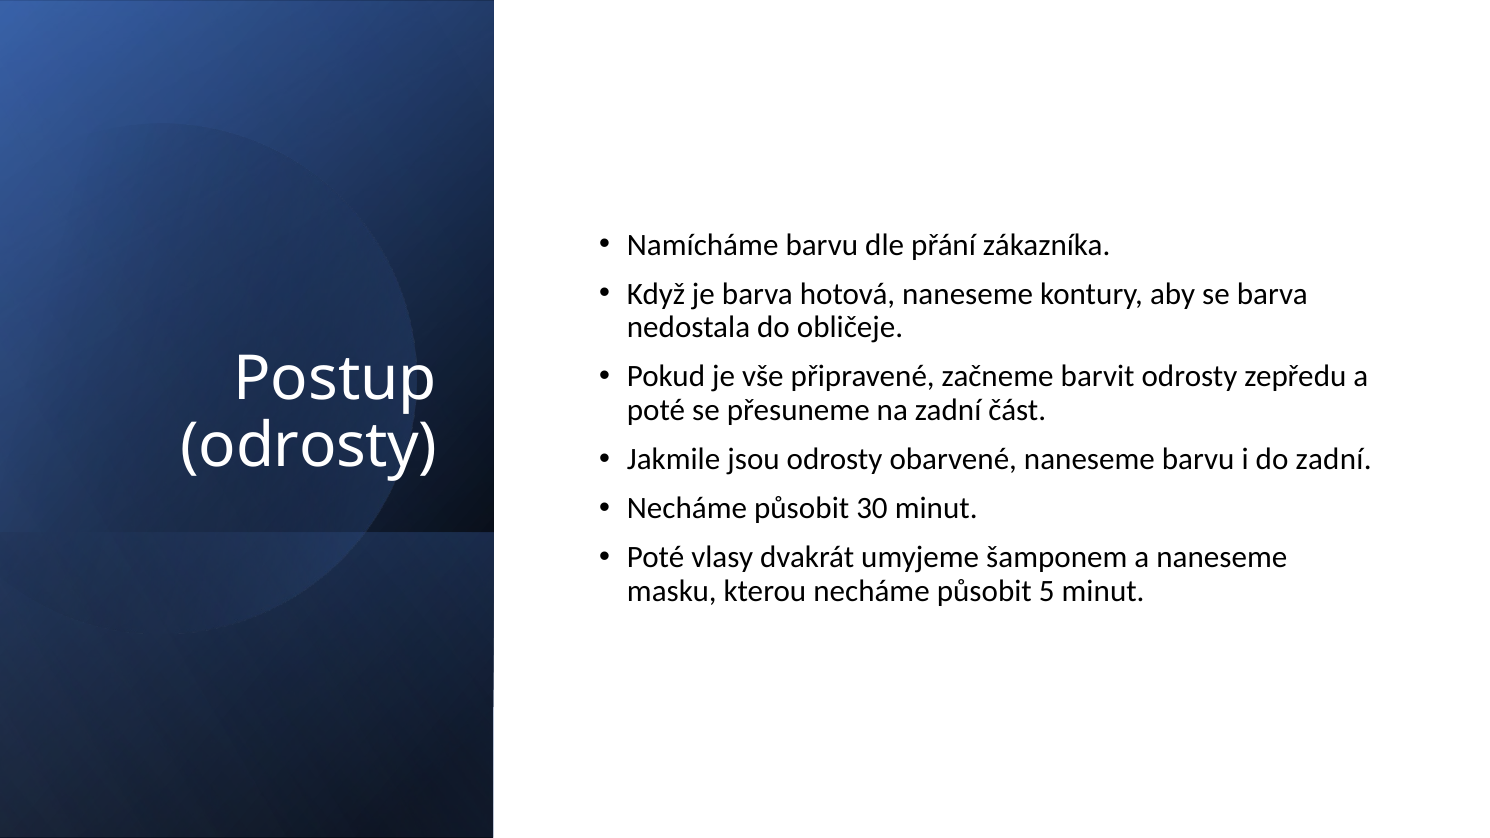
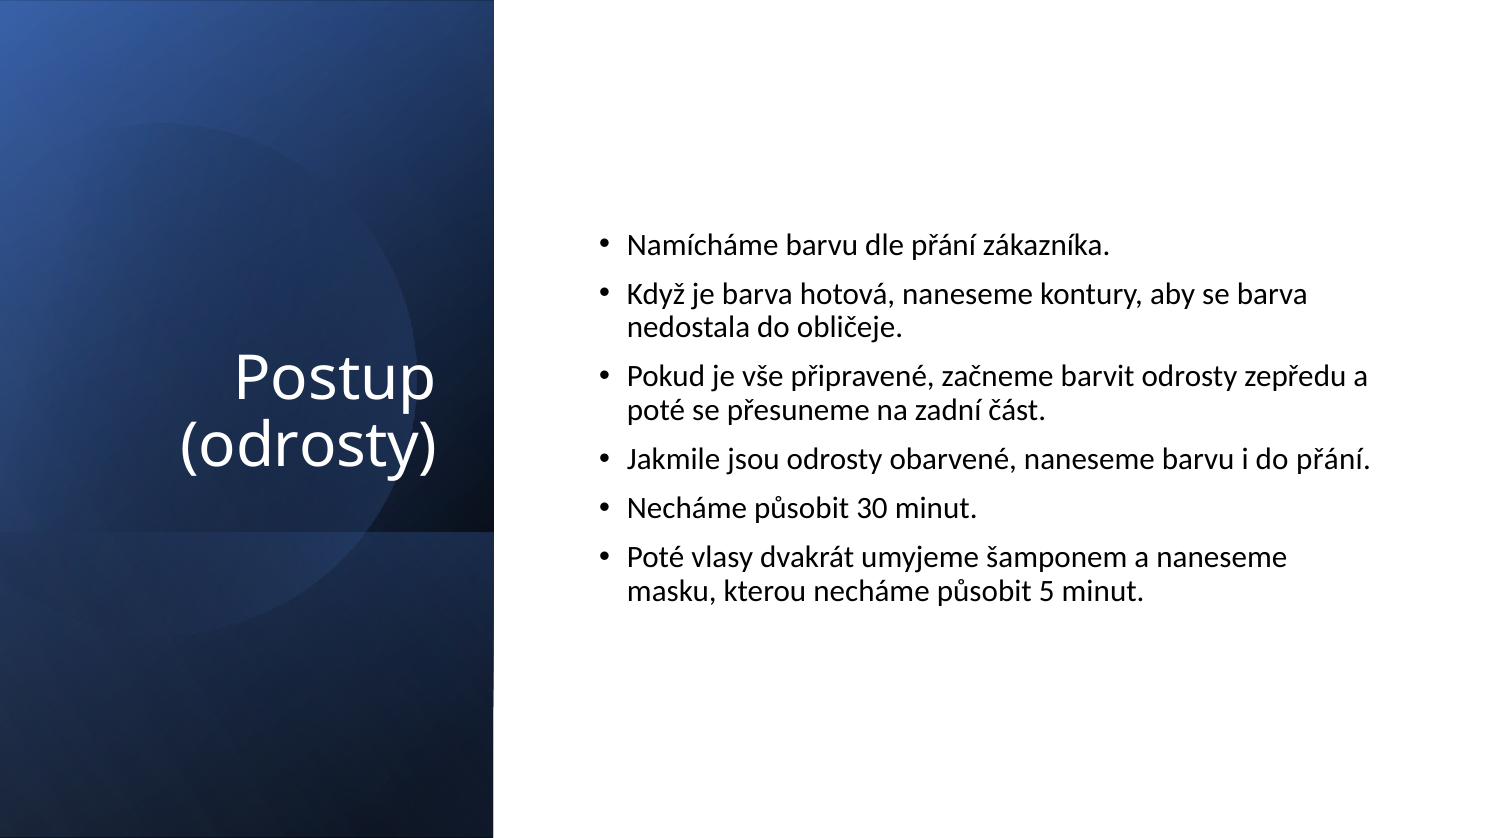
do zadní: zadní -> přání
